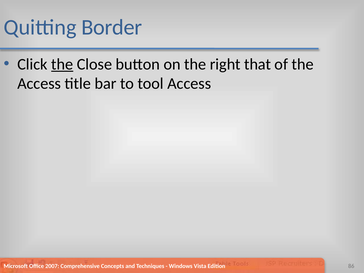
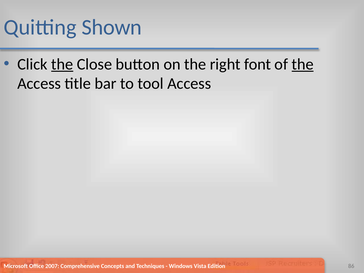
Border: Border -> Shown
that: that -> font
the at (303, 64) underline: none -> present
